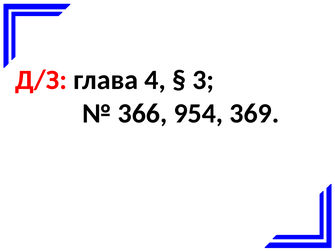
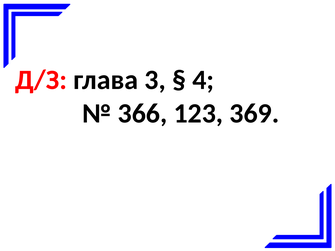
4: 4 -> 3
3: 3 -> 4
954: 954 -> 123
